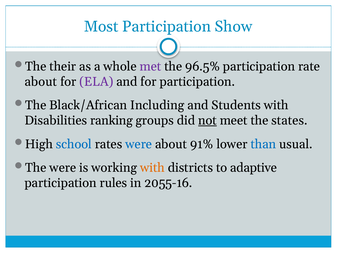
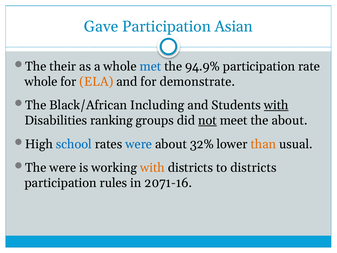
Most: Most -> Gave
Show: Show -> Asian
met colour: purple -> blue
96.5%: 96.5% -> 94.9%
about at (41, 82): about -> whole
ELA colour: purple -> orange
for participation: participation -> demonstrate
with at (276, 105) underline: none -> present
the states: states -> about
91%: 91% -> 32%
than colour: blue -> orange
to adaptive: adaptive -> districts
2055-16: 2055-16 -> 2071-16
